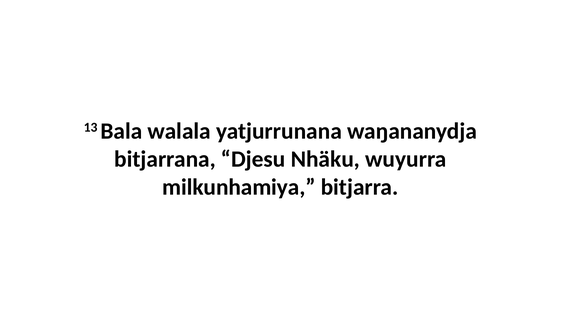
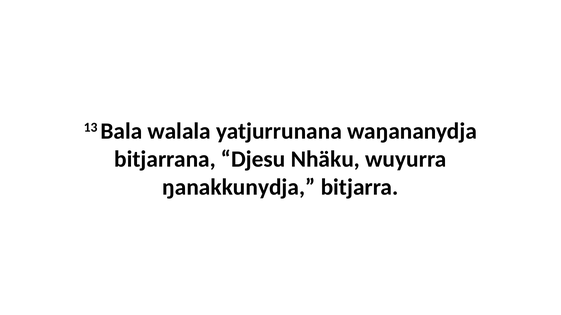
milkunhamiya: milkunhamiya -> ŋanakkunydja
